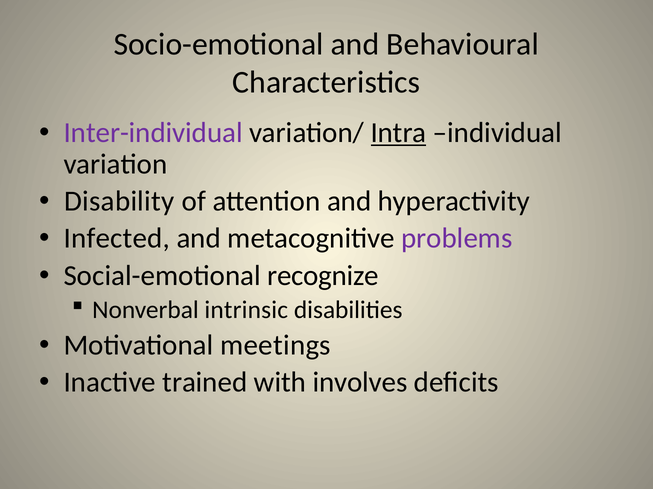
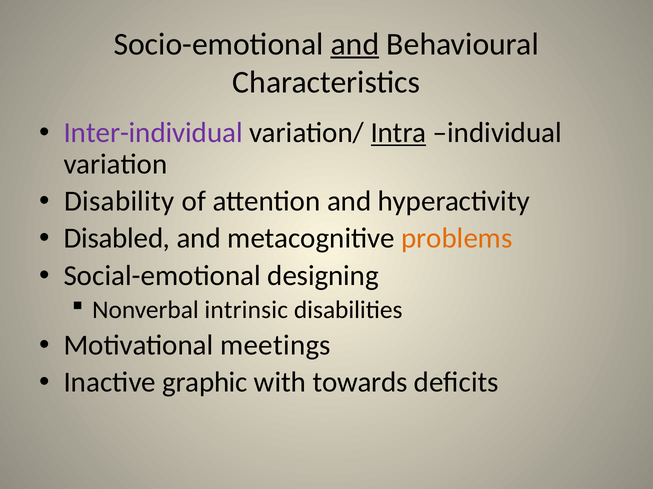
and at (355, 44) underline: none -> present
Infected: Infected -> Disabled
problems colour: purple -> orange
recognize: recognize -> designing
trained: trained -> graphic
involves: involves -> towards
